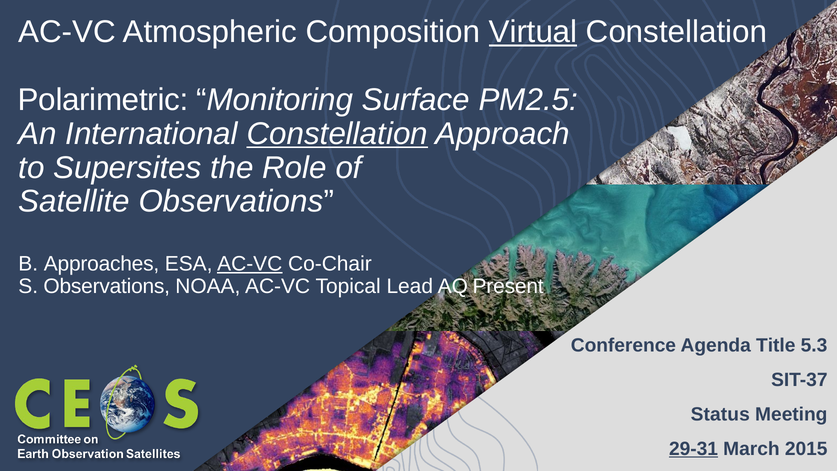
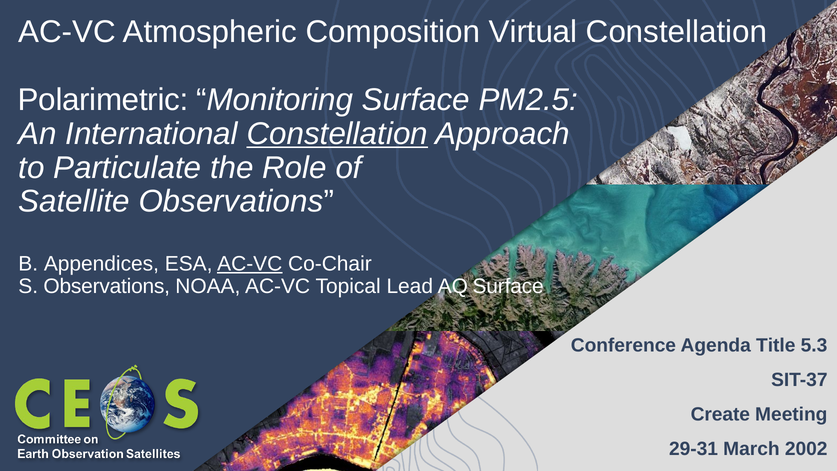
Virtual underline: present -> none
Supersites: Supersites -> Particulate
Approaches: Approaches -> Appendices
AQ Present: Present -> Surface
Status: Status -> Create
29-31 underline: present -> none
2015: 2015 -> 2002
